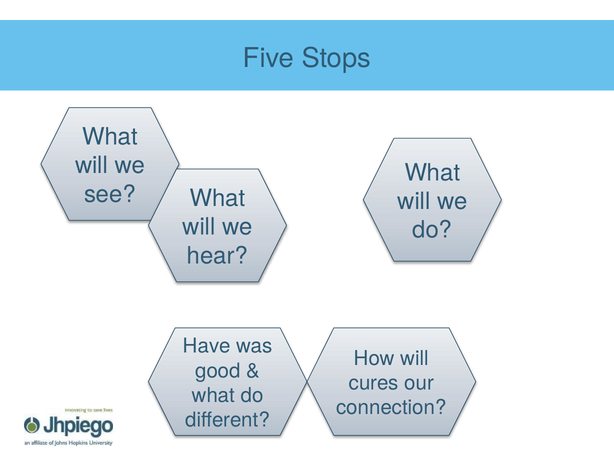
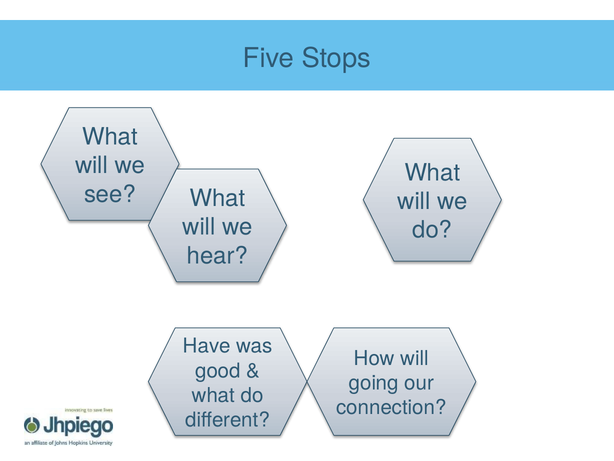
cures: cures -> going
